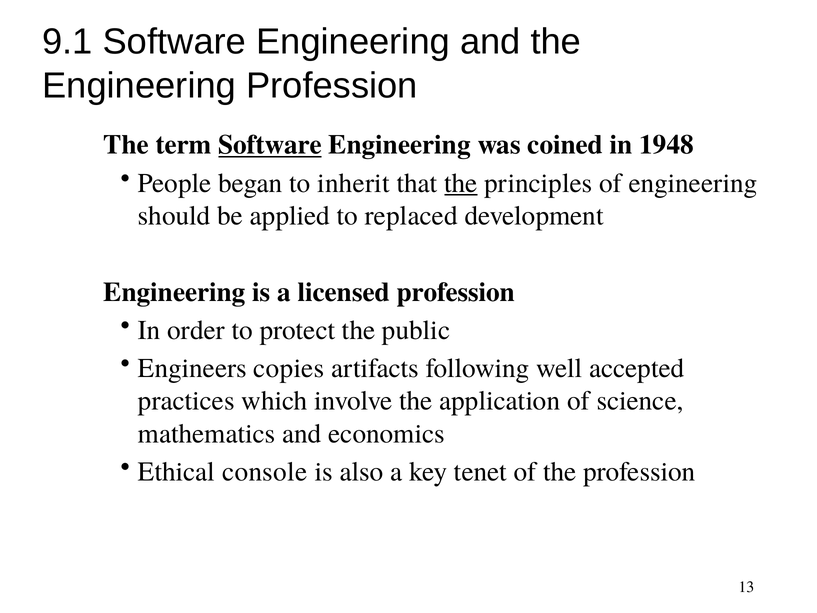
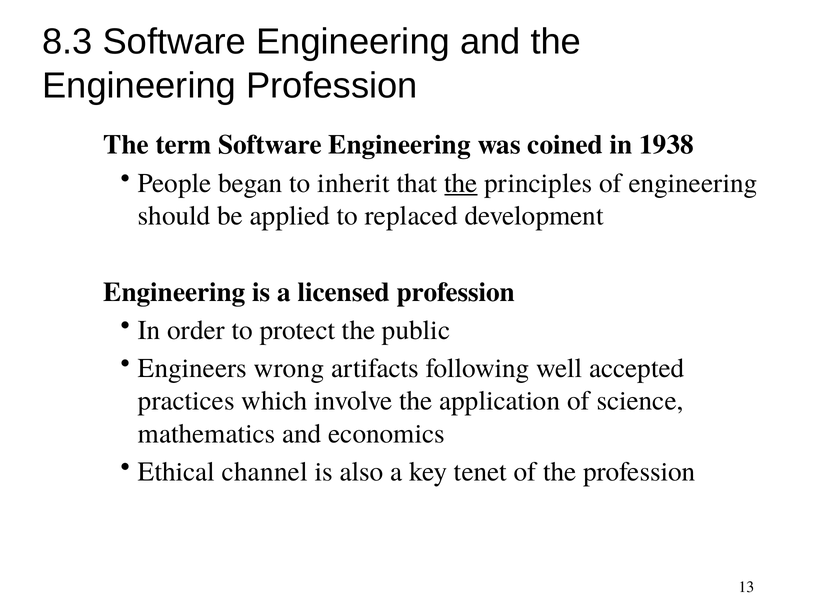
9.1: 9.1 -> 8.3
Software at (270, 145) underline: present -> none
1948: 1948 -> 1938
copies: copies -> wrong
console: console -> channel
